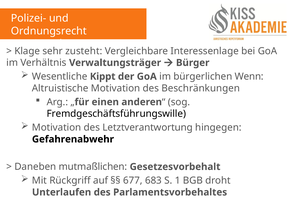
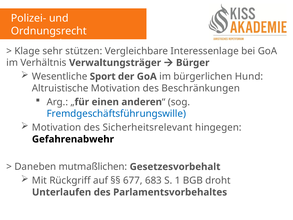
zusteht: zusteht -> stützen
Kippt: Kippt -> Sport
Wenn: Wenn -> Hund
Fremdgeschäftsführungswille colour: black -> blue
Letztverantwortung: Letztverantwortung -> Sicherheitsrelevant
